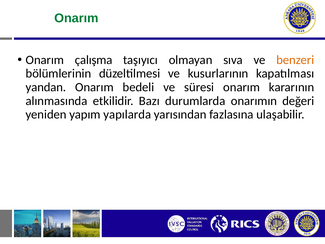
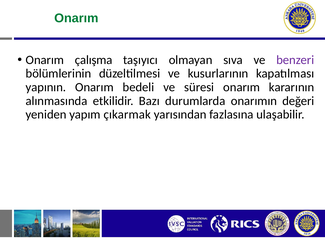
benzeri colour: orange -> purple
yandan: yandan -> yapının
yapılarda: yapılarda -> çıkarmak
